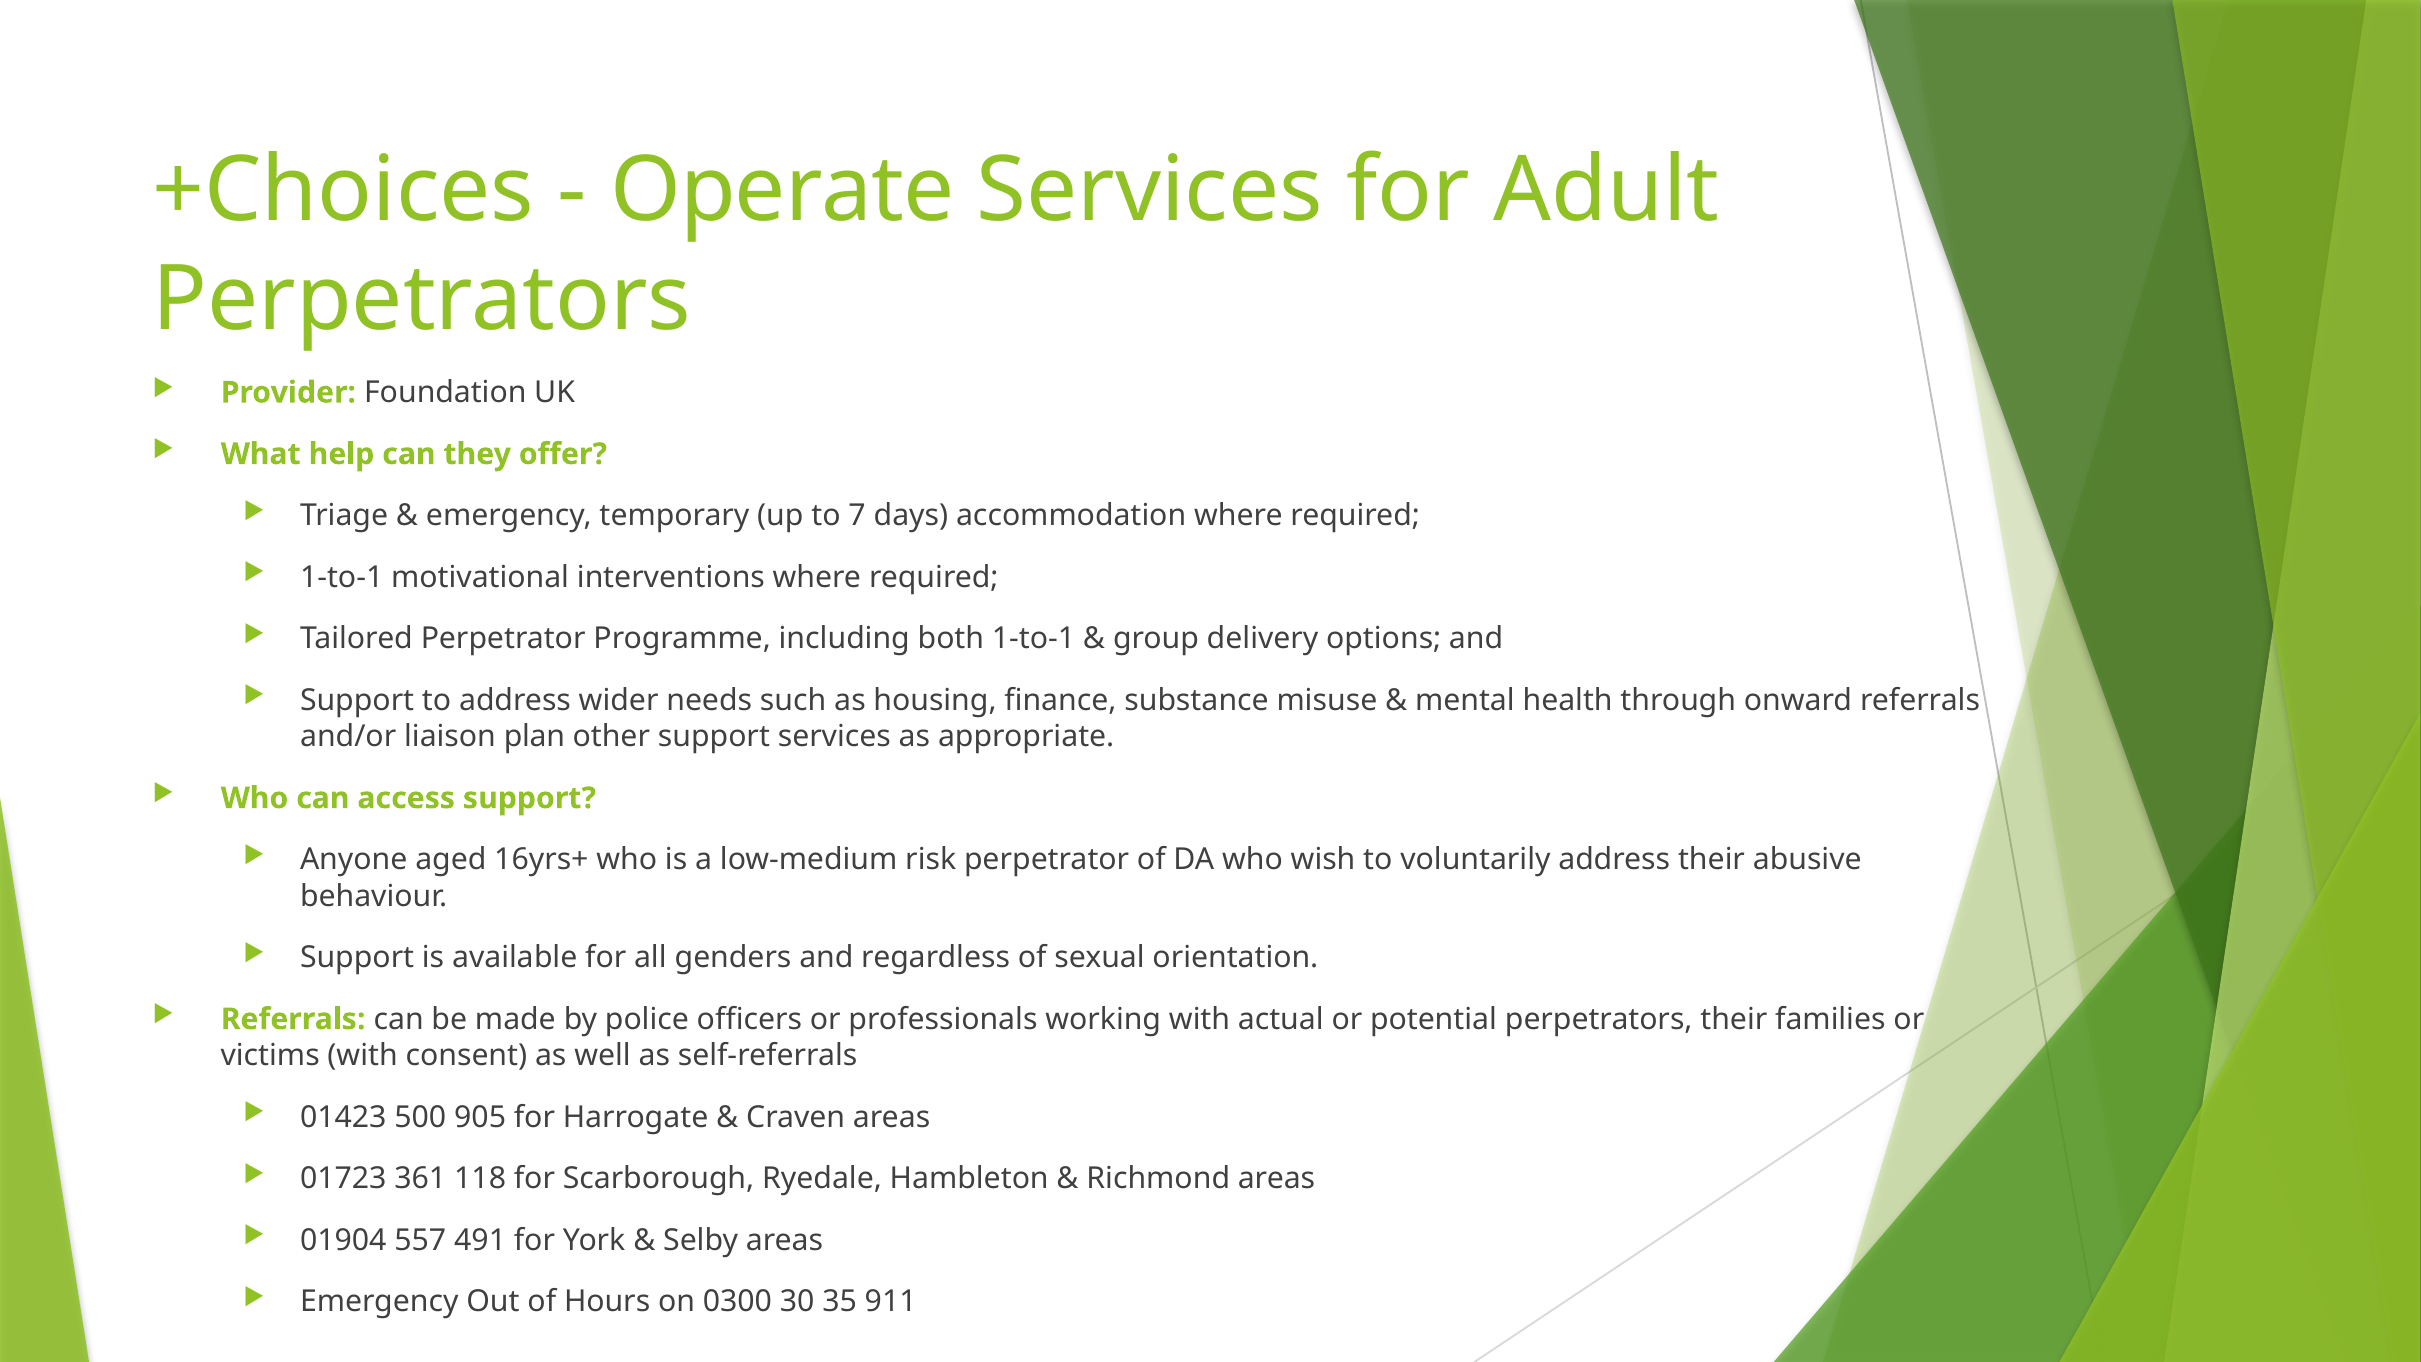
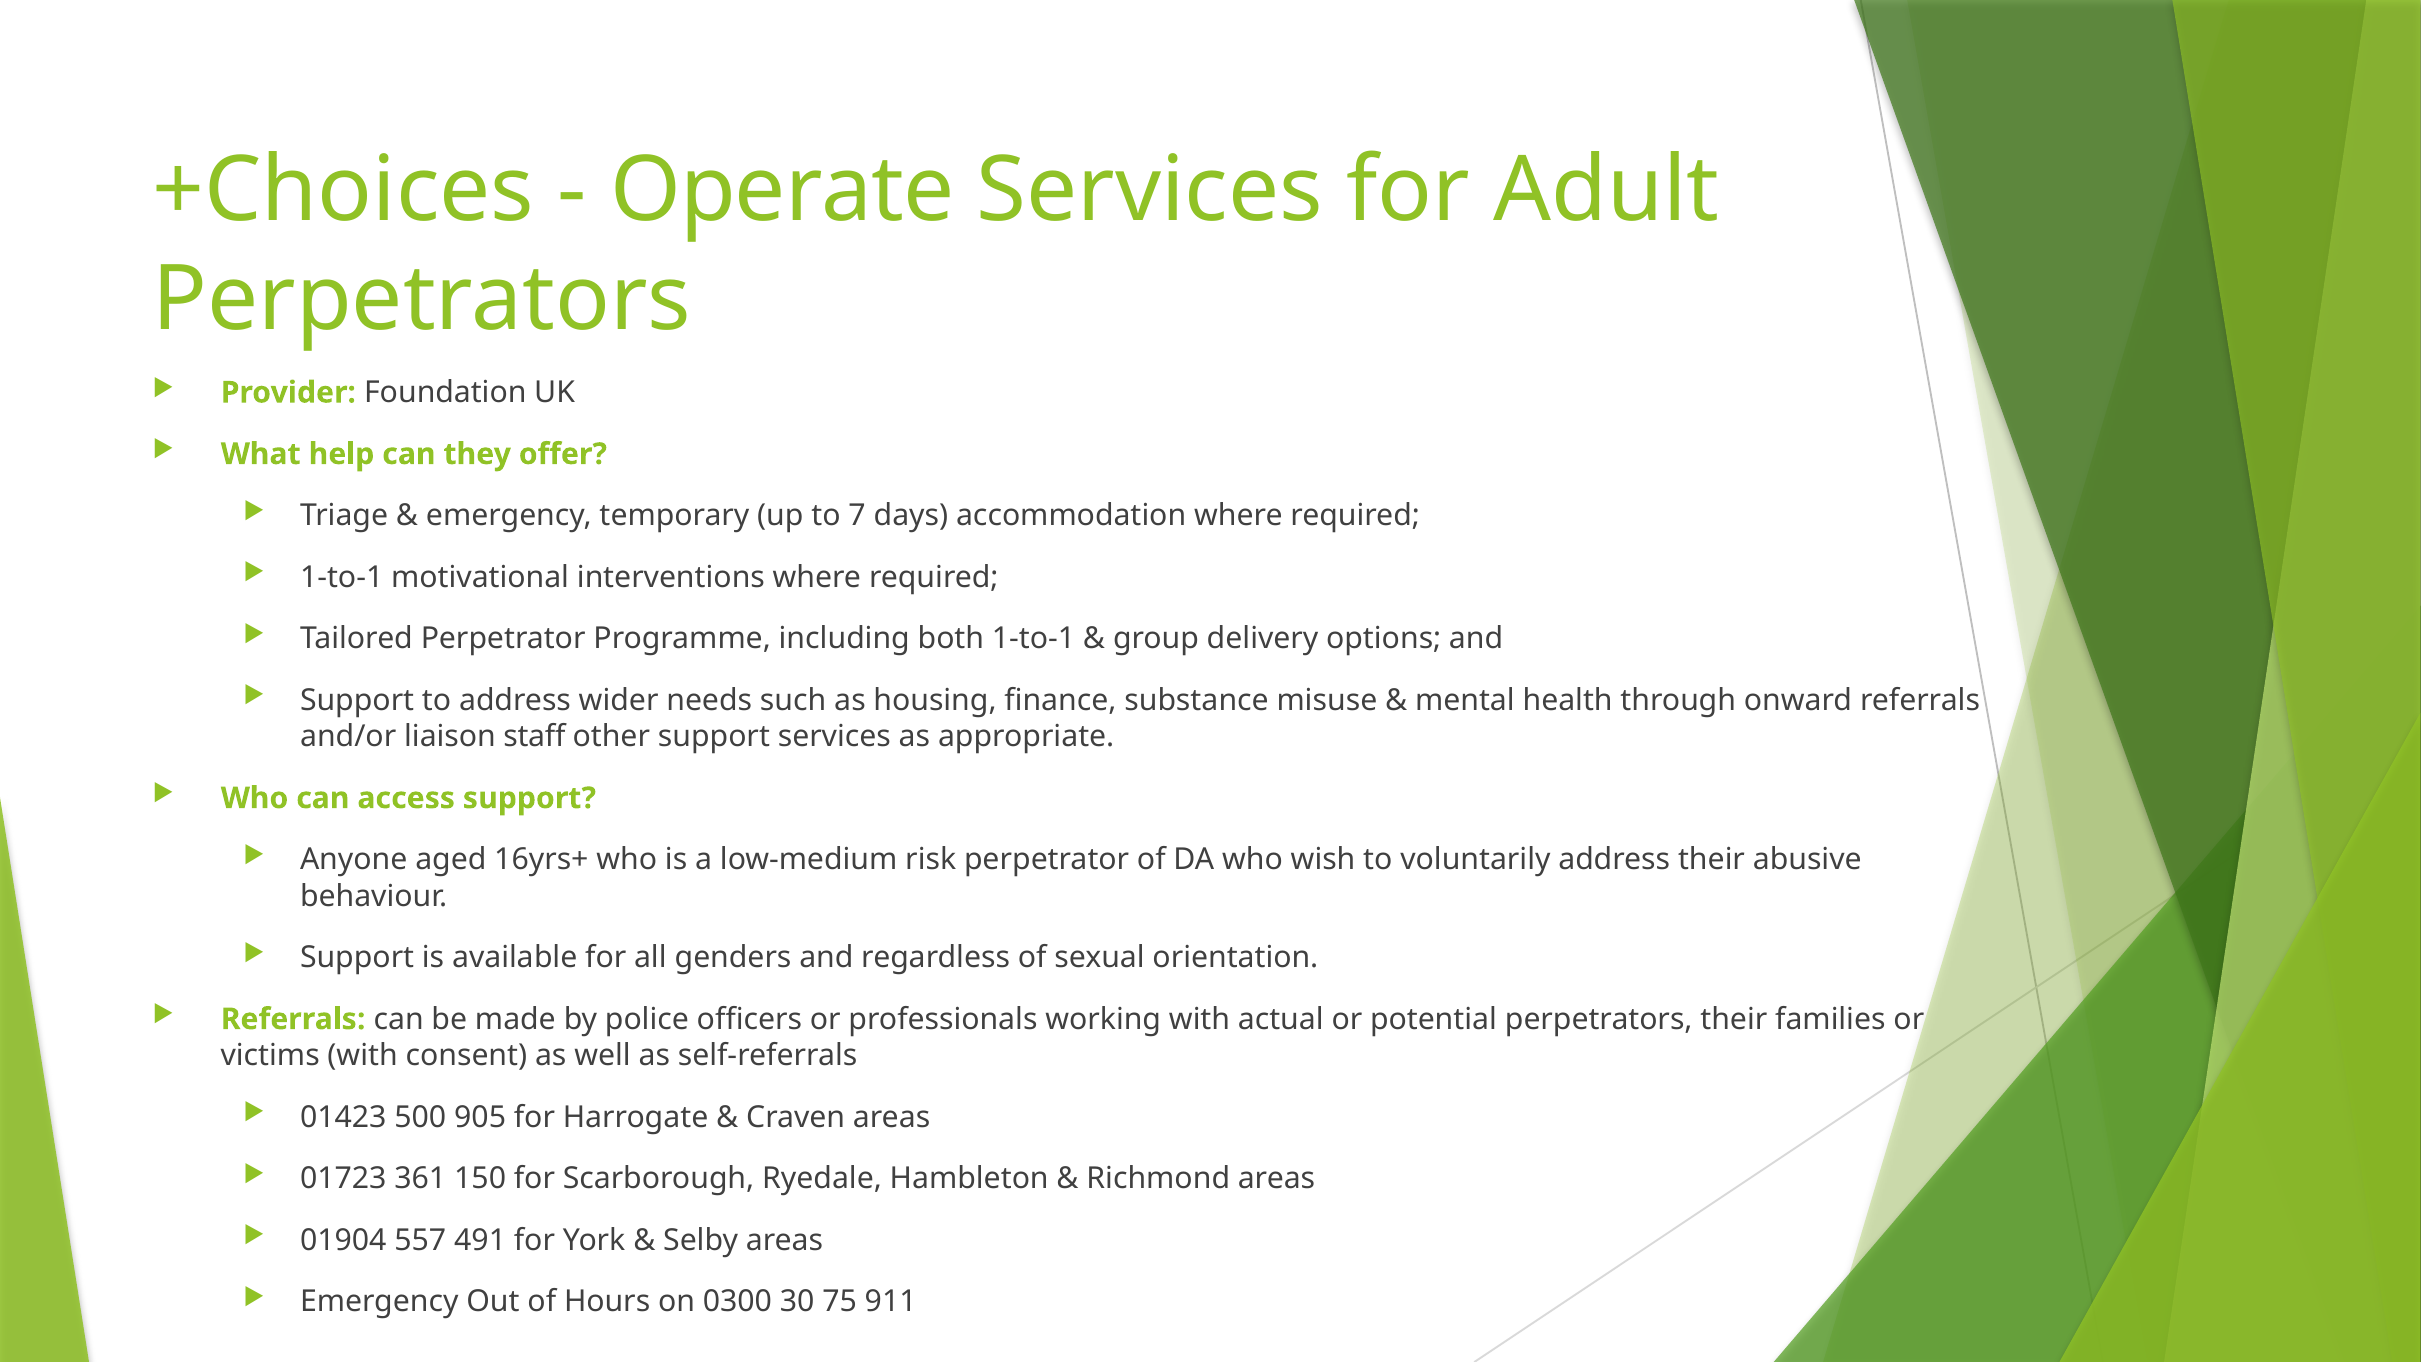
plan: plan -> staff
118: 118 -> 150
35: 35 -> 75
